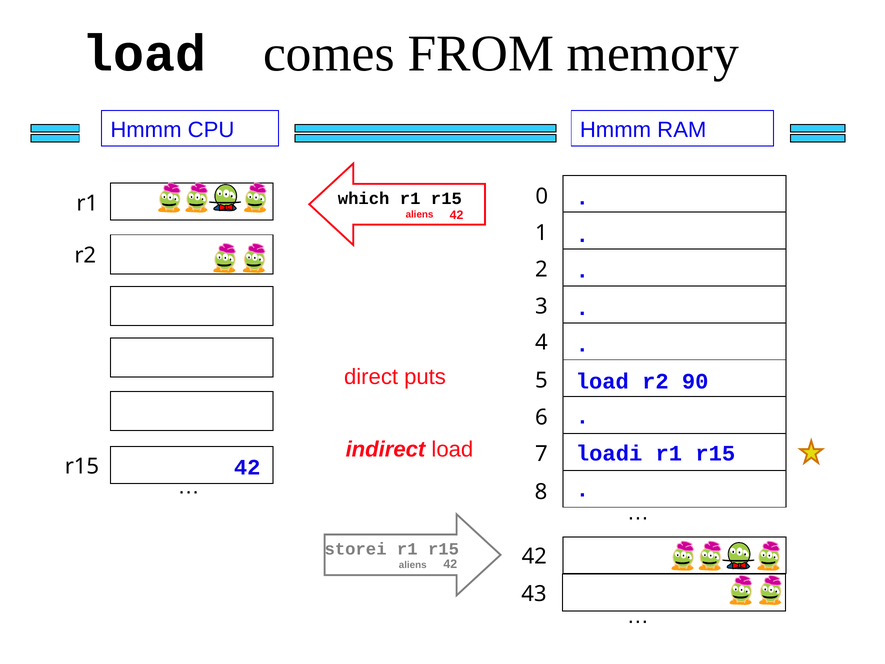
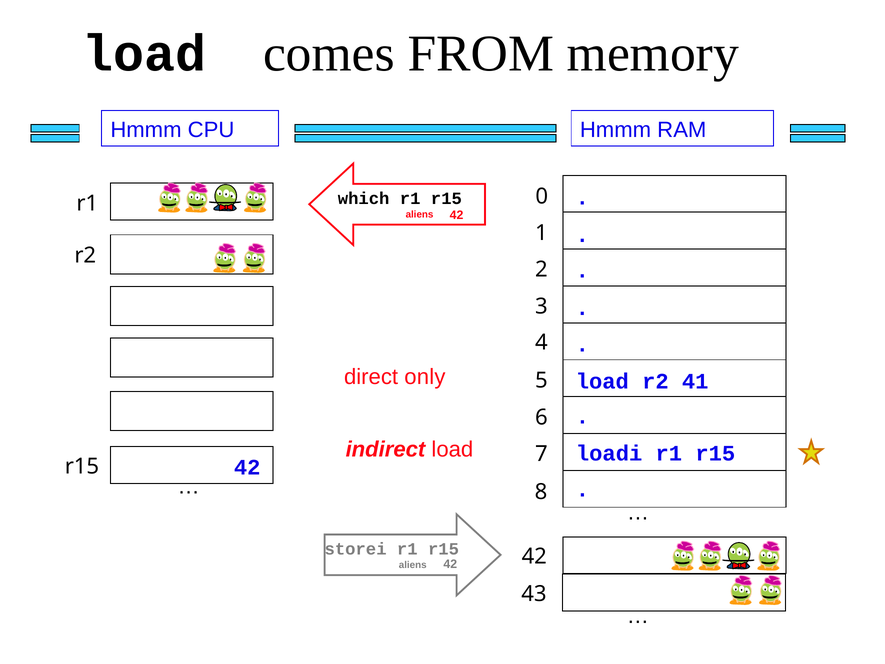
puts: puts -> only
90: 90 -> 41
